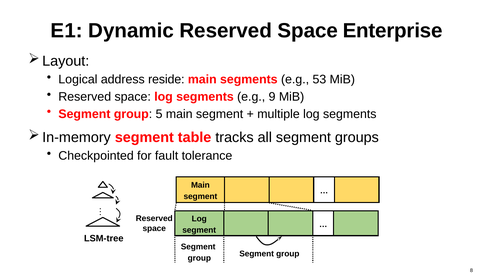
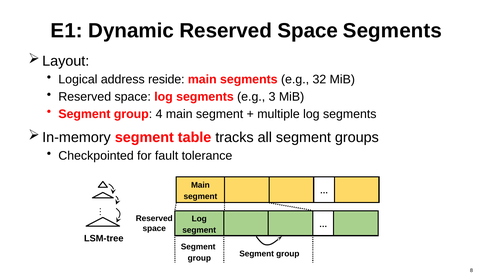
Space Enterprise: Enterprise -> Segments
53: 53 -> 32
9: 9 -> 3
5: 5 -> 4
